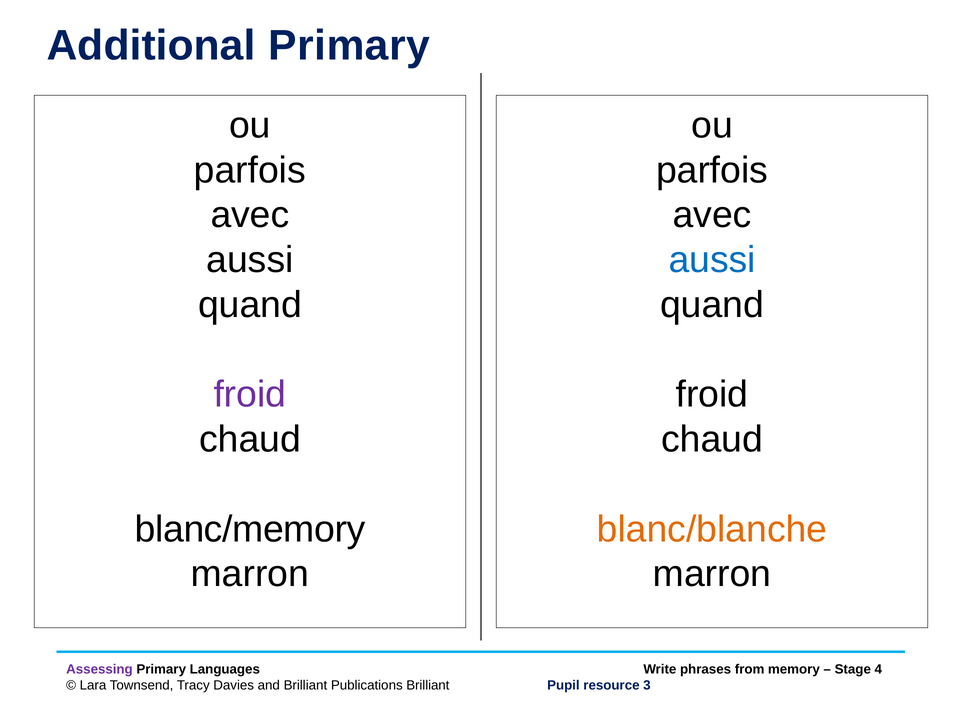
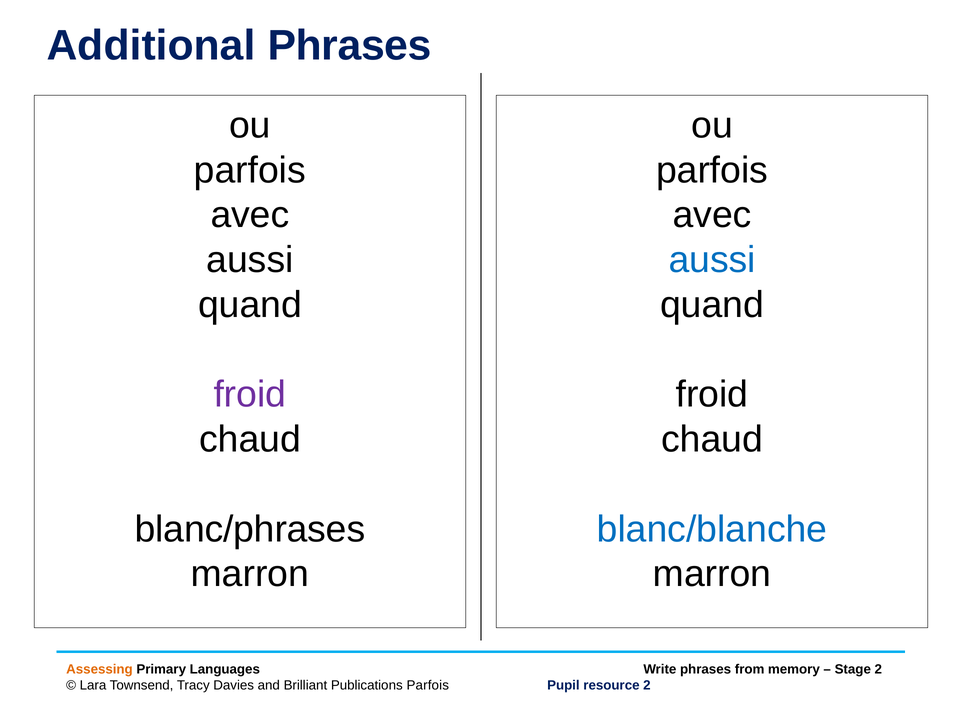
Additional Primary: Primary -> Phrases
blanc/memory: blanc/memory -> blanc/phrases
blanc/blanche colour: orange -> blue
Assessing colour: purple -> orange
Stage 4: 4 -> 2
Publications Brilliant: Brilliant -> Parfois
resource 3: 3 -> 2
